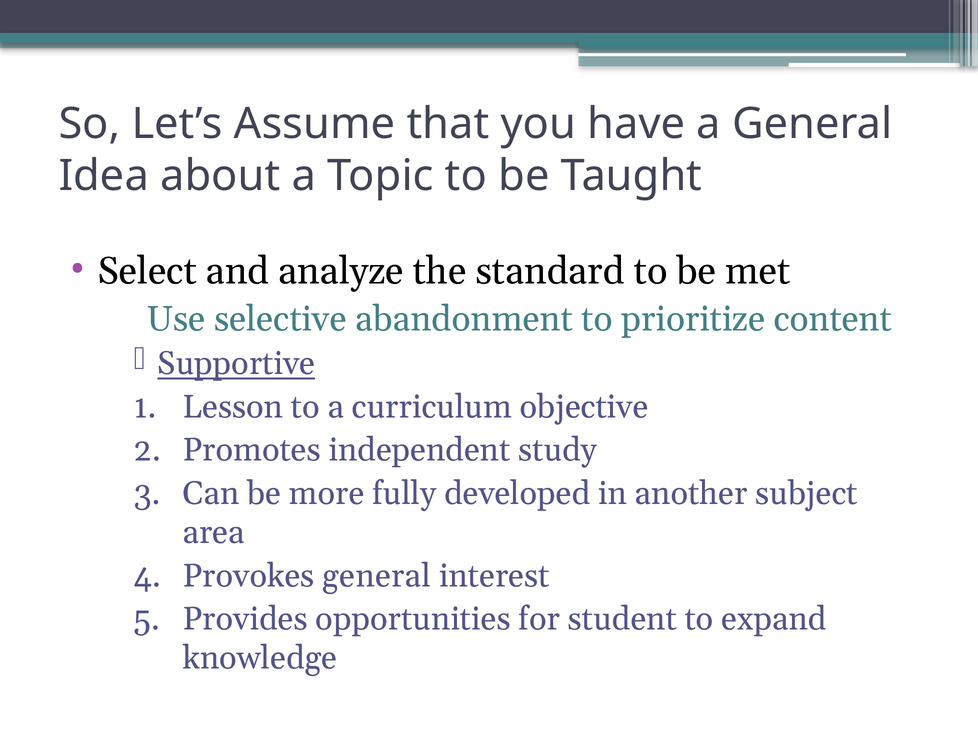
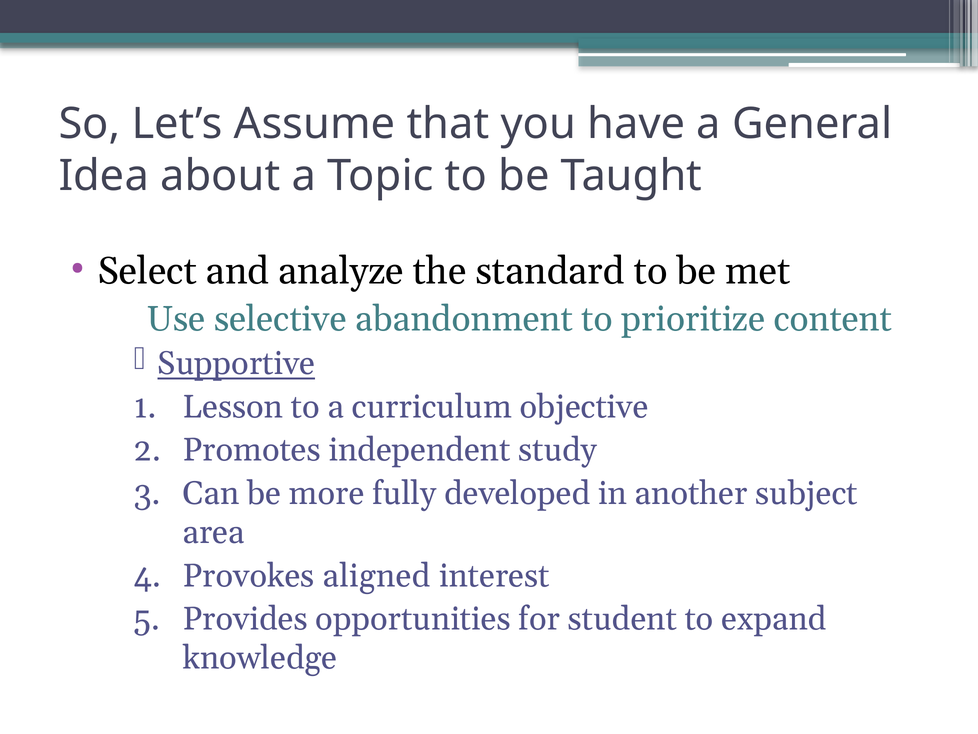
Provokes general: general -> aligned
